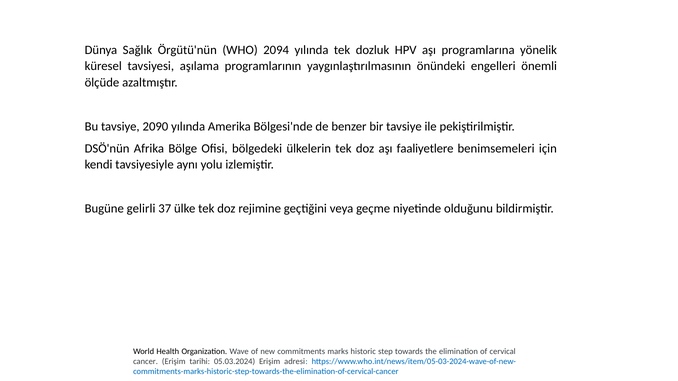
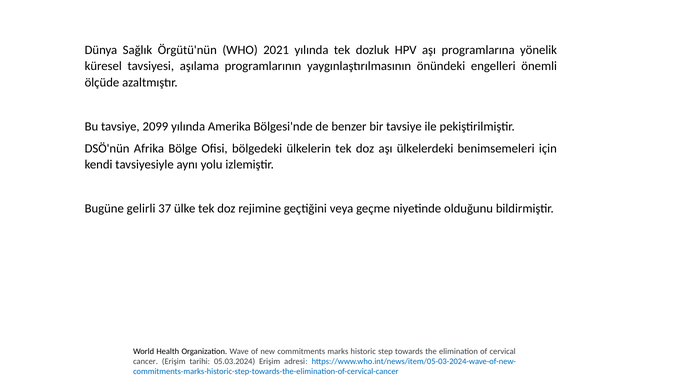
2094: 2094 -> 2021
2090: 2090 -> 2099
faaliyetlere: faaliyetlere -> ülkelerdeki
